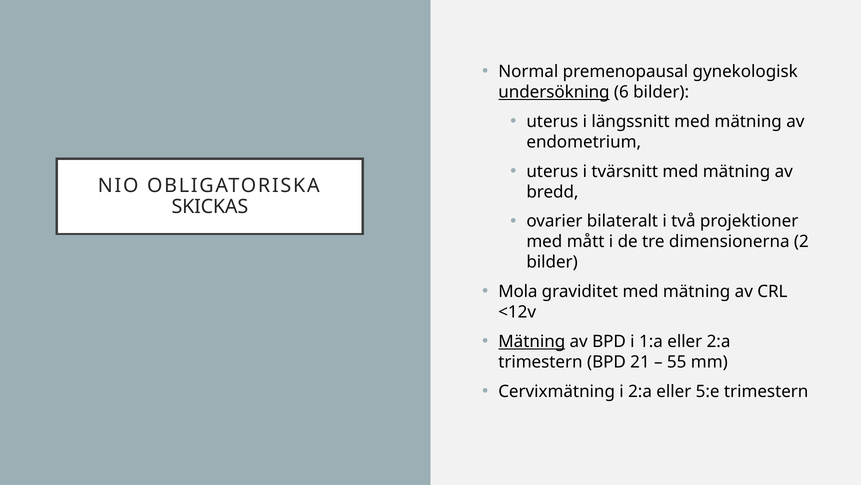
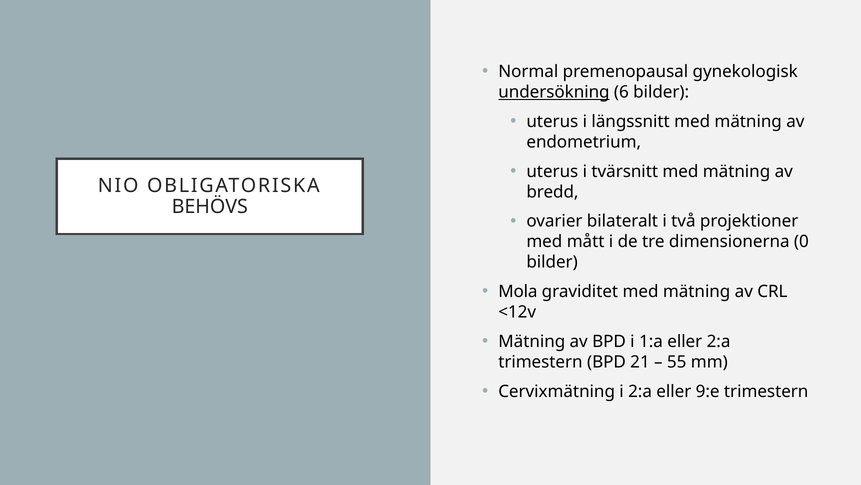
SKICKAS: SKICKAS -> BEHÖVS
2: 2 -> 0
Mätning at (532, 341) underline: present -> none
5:e: 5:e -> 9:e
